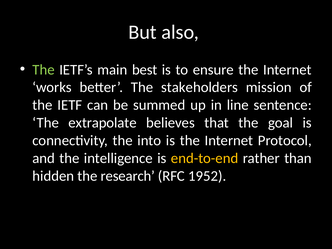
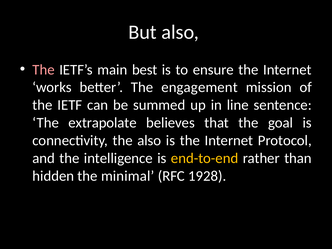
The at (44, 70) colour: light green -> pink
stakeholders: stakeholders -> engagement
the into: into -> also
research: research -> minimal
1952: 1952 -> 1928
